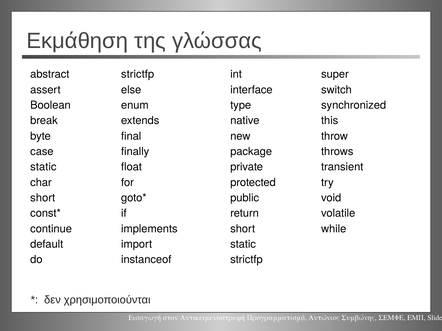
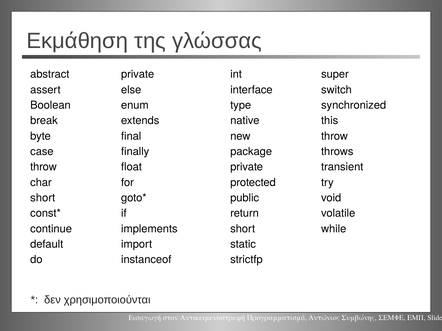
strictfp at (138, 74): strictfp -> private
static at (43, 167): static -> throw
